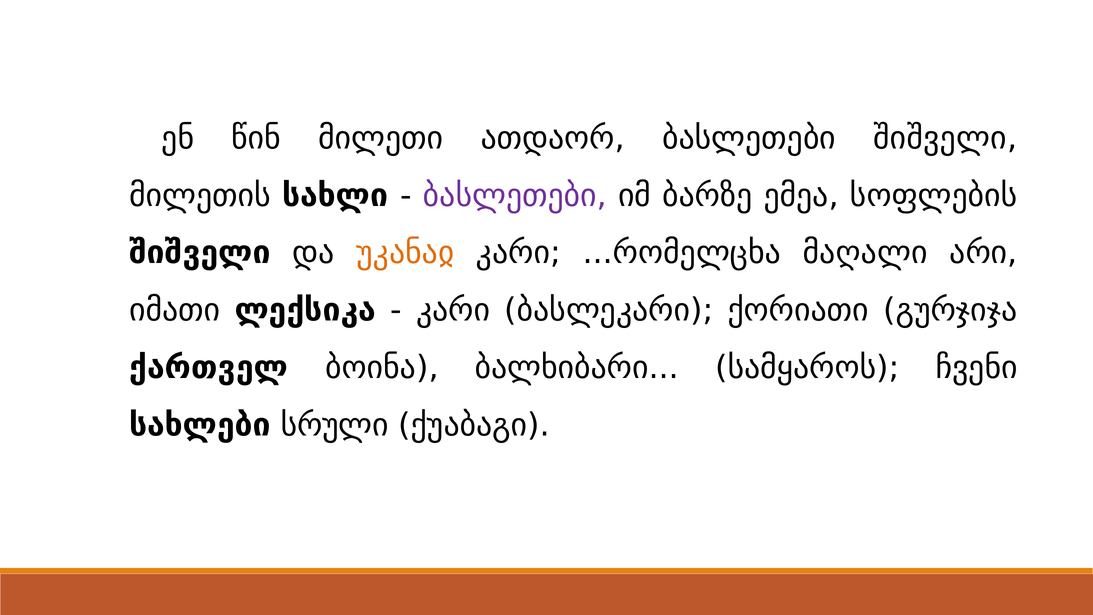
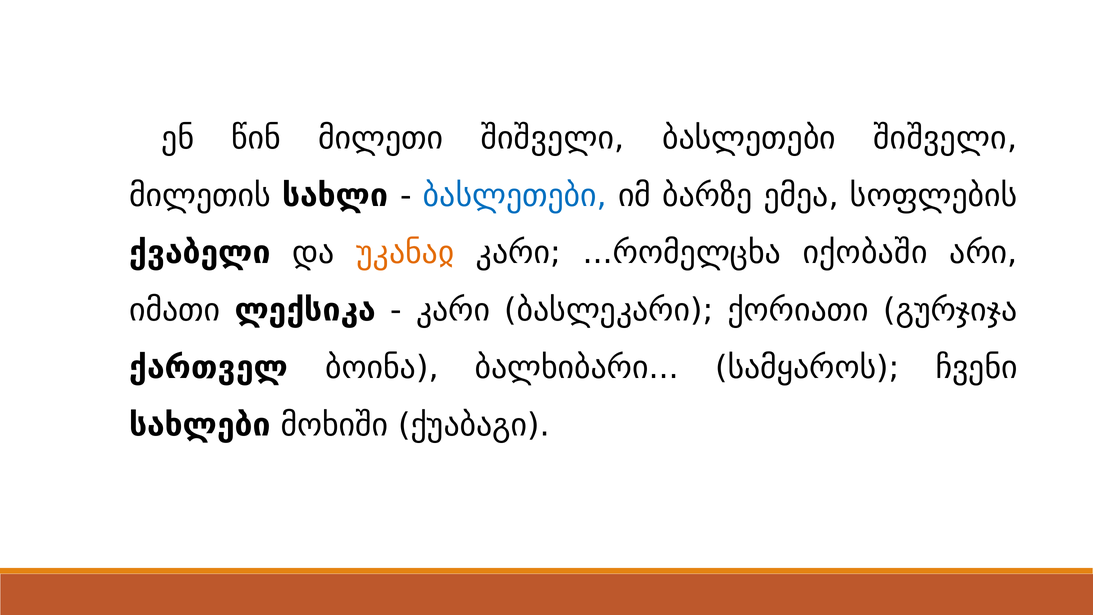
მილეთი ათდაორ: ათდაორ -> შიშველი
ბასლეთები at (515, 195) colour: purple -> blue
შიშველი at (200, 253): შიშველი -> ქვაბელი
მაღალი: მაღალი -> იქობაში
სრული: სრული -> მოხიში
